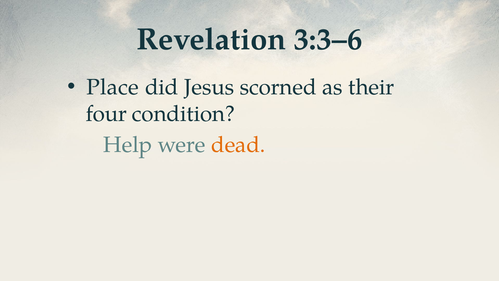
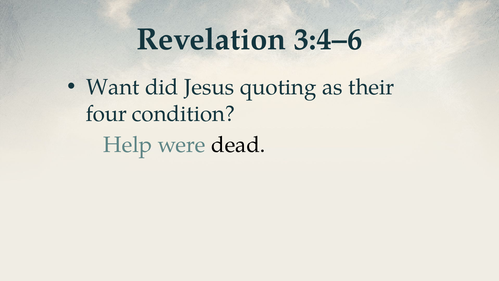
3:3–6: 3:3–6 -> 3:4–6
Place: Place -> Want
scorned: scorned -> quoting
dead colour: orange -> black
